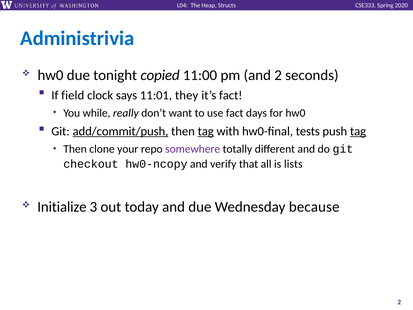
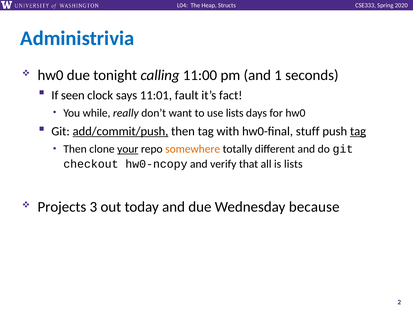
copied: copied -> calling
and 2: 2 -> 1
field: field -> seen
they: they -> fault
use fact: fact -> lists
tag at (206, 131) underline: present -> none
tests: tests -> stuff
your underline: none -> present
somewhere colour: purple -> orange
Initialize: Initialize -> Projects
